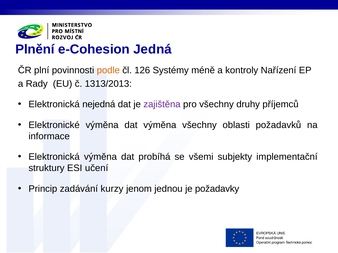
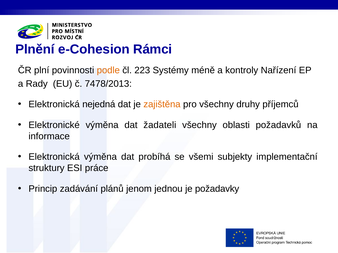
Jedná: Jedná -> Rámci
126: 126 -> 223
1313/2013: 1313/2013 -> 7478/2013
zajištěna colour: purple -> orange
dat výměna: výměna -> žadateli
učení: učení -> práce
kurzy: kurzy -> plánů
